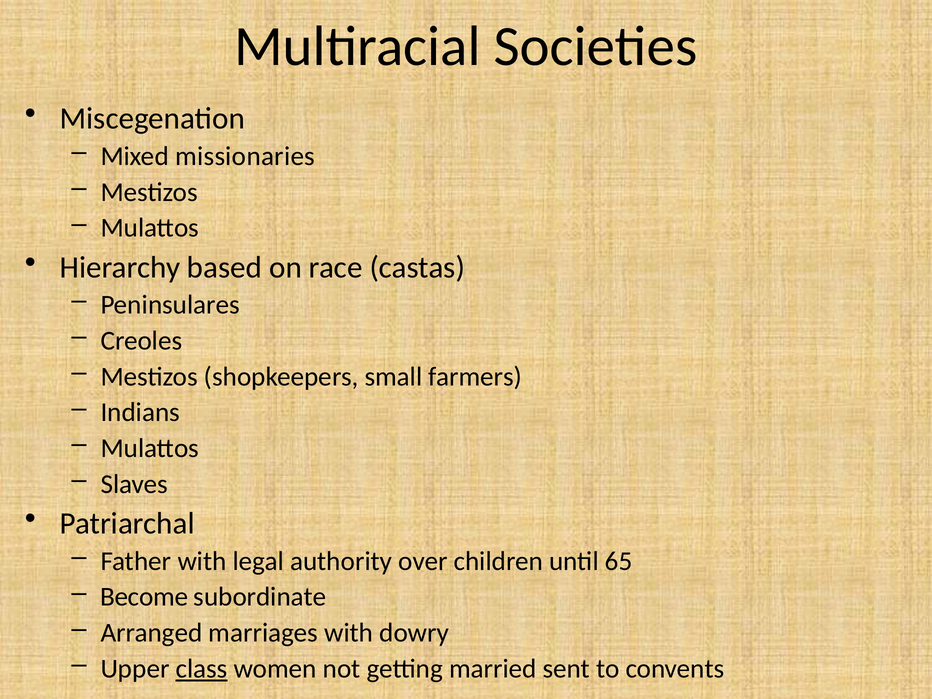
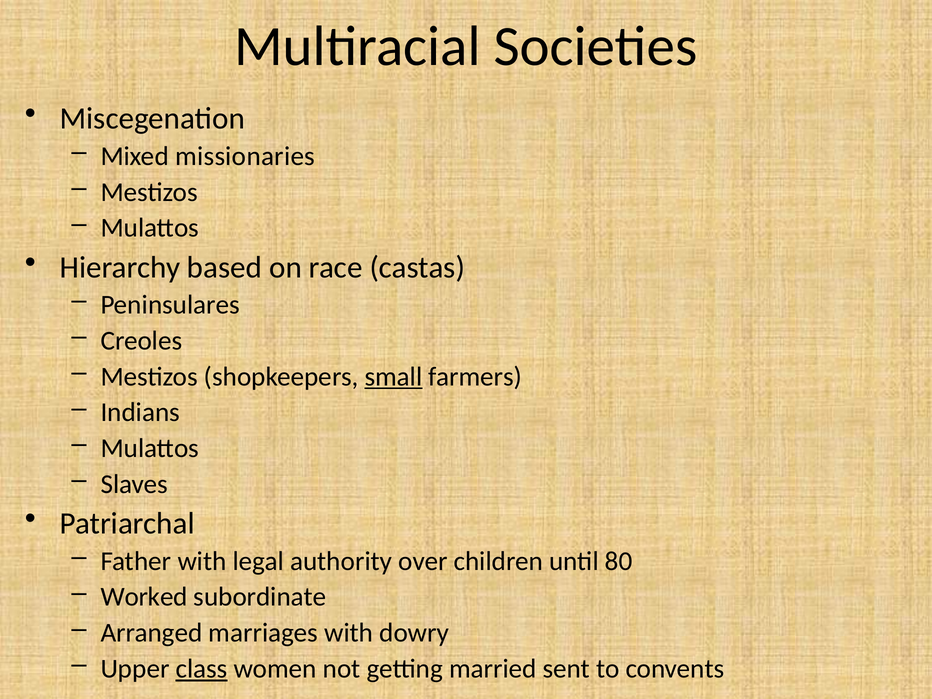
small underline: none -> present
65: 65 -> 80
Become: Become -> Worked
